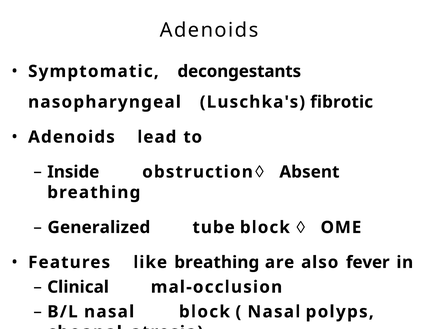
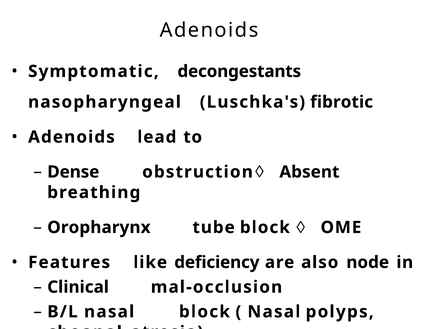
Inside: Inside -> Dense
Generalized: Generalized -> Oropharynx
like breathing: breathing -> deficiency
fever: fever -> node
